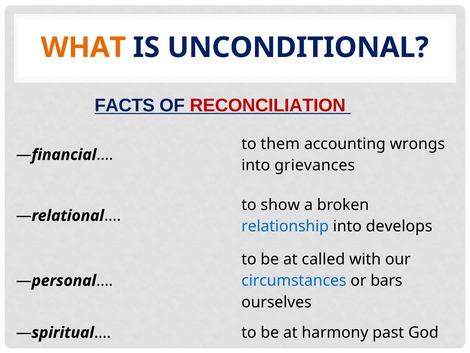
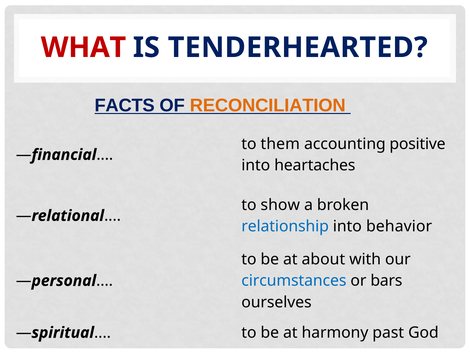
WHAT colour: orange -> red
UNCONDITIONAL: UNCONDITIONAL -> TENDERHEARTED
RECONCILIATION colour: red -> orange
wrongs: wrongs -> positive
grievances: grievances -> heartaches
develops: develops -> behavior
called: called -> about
